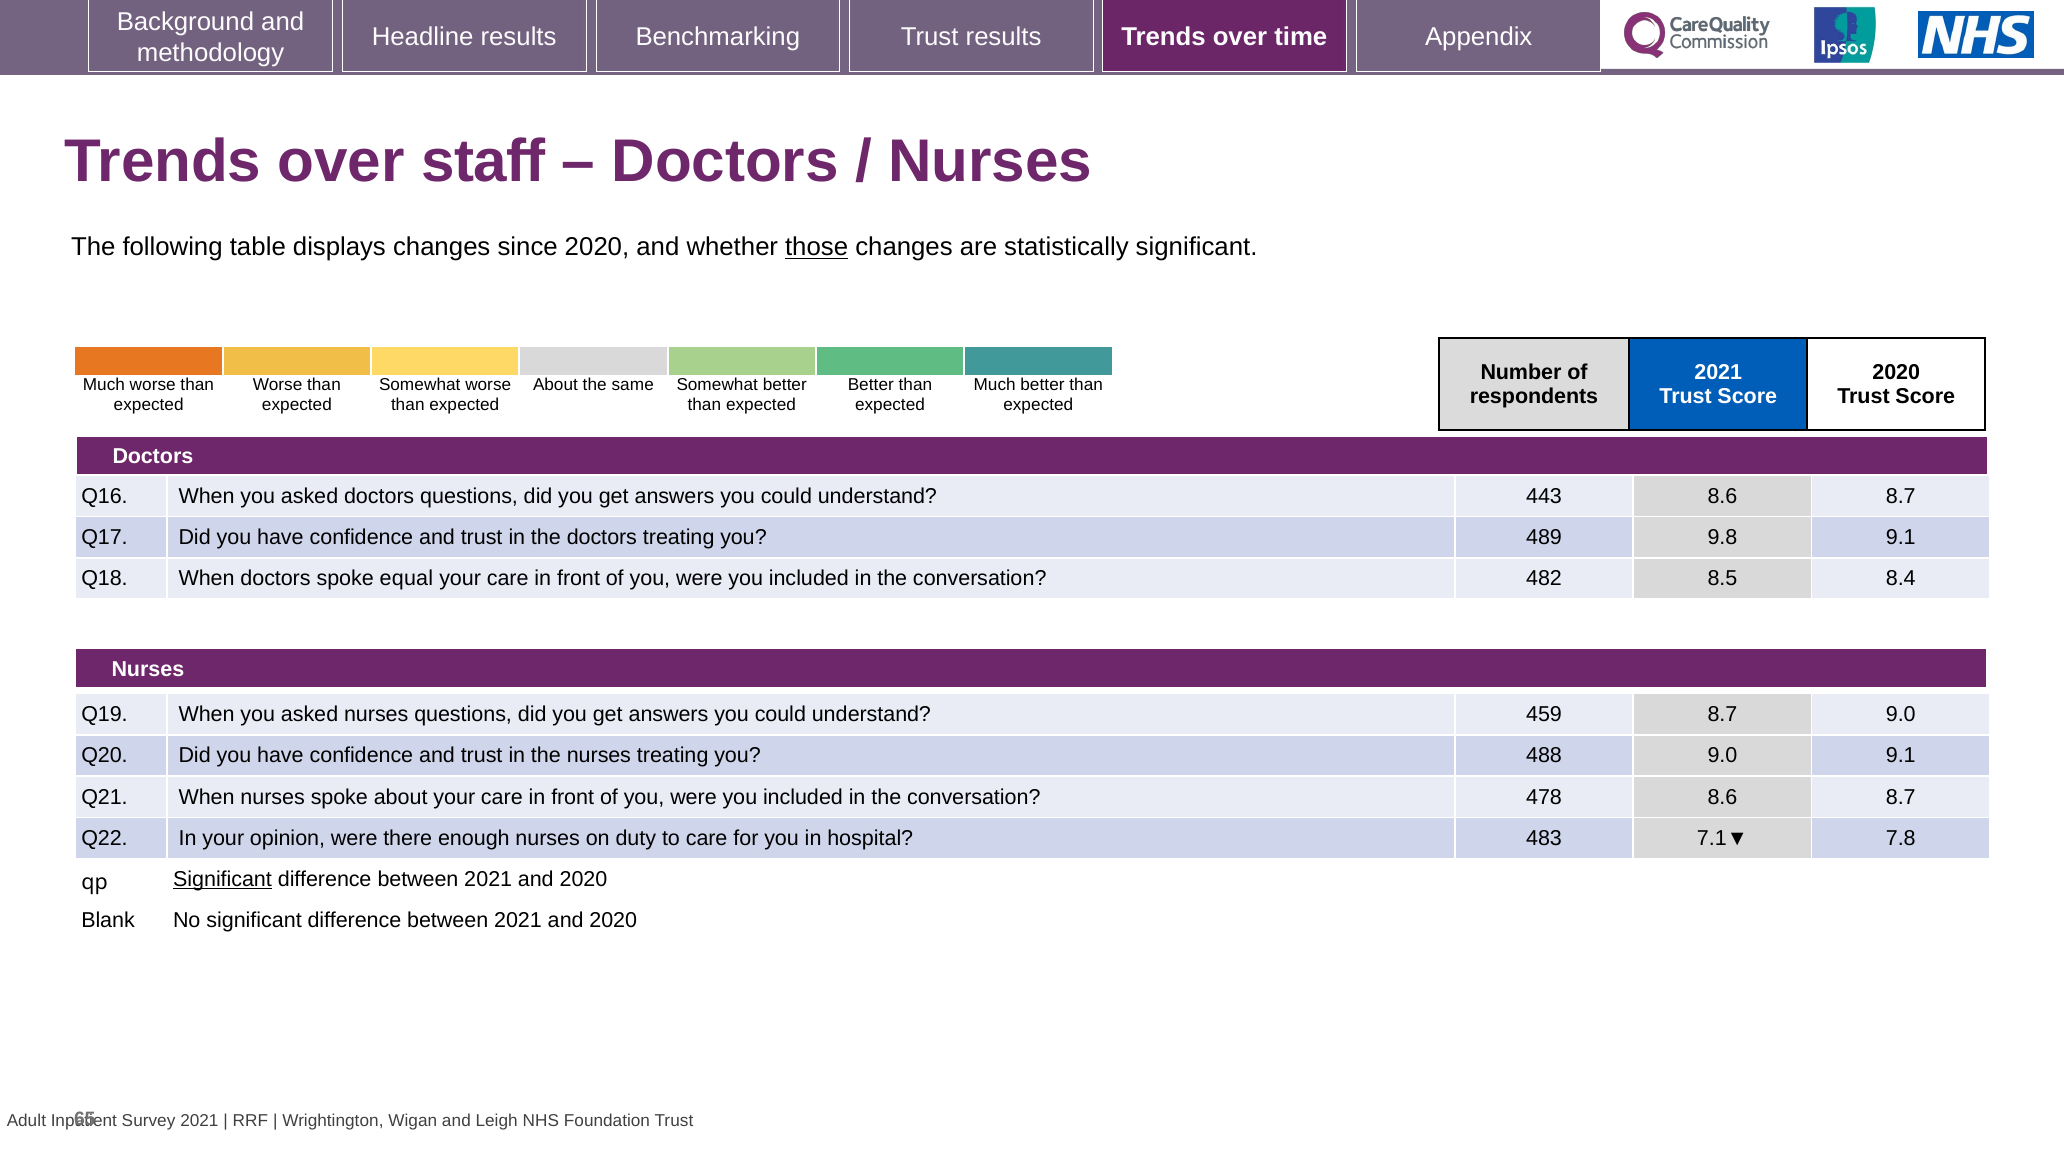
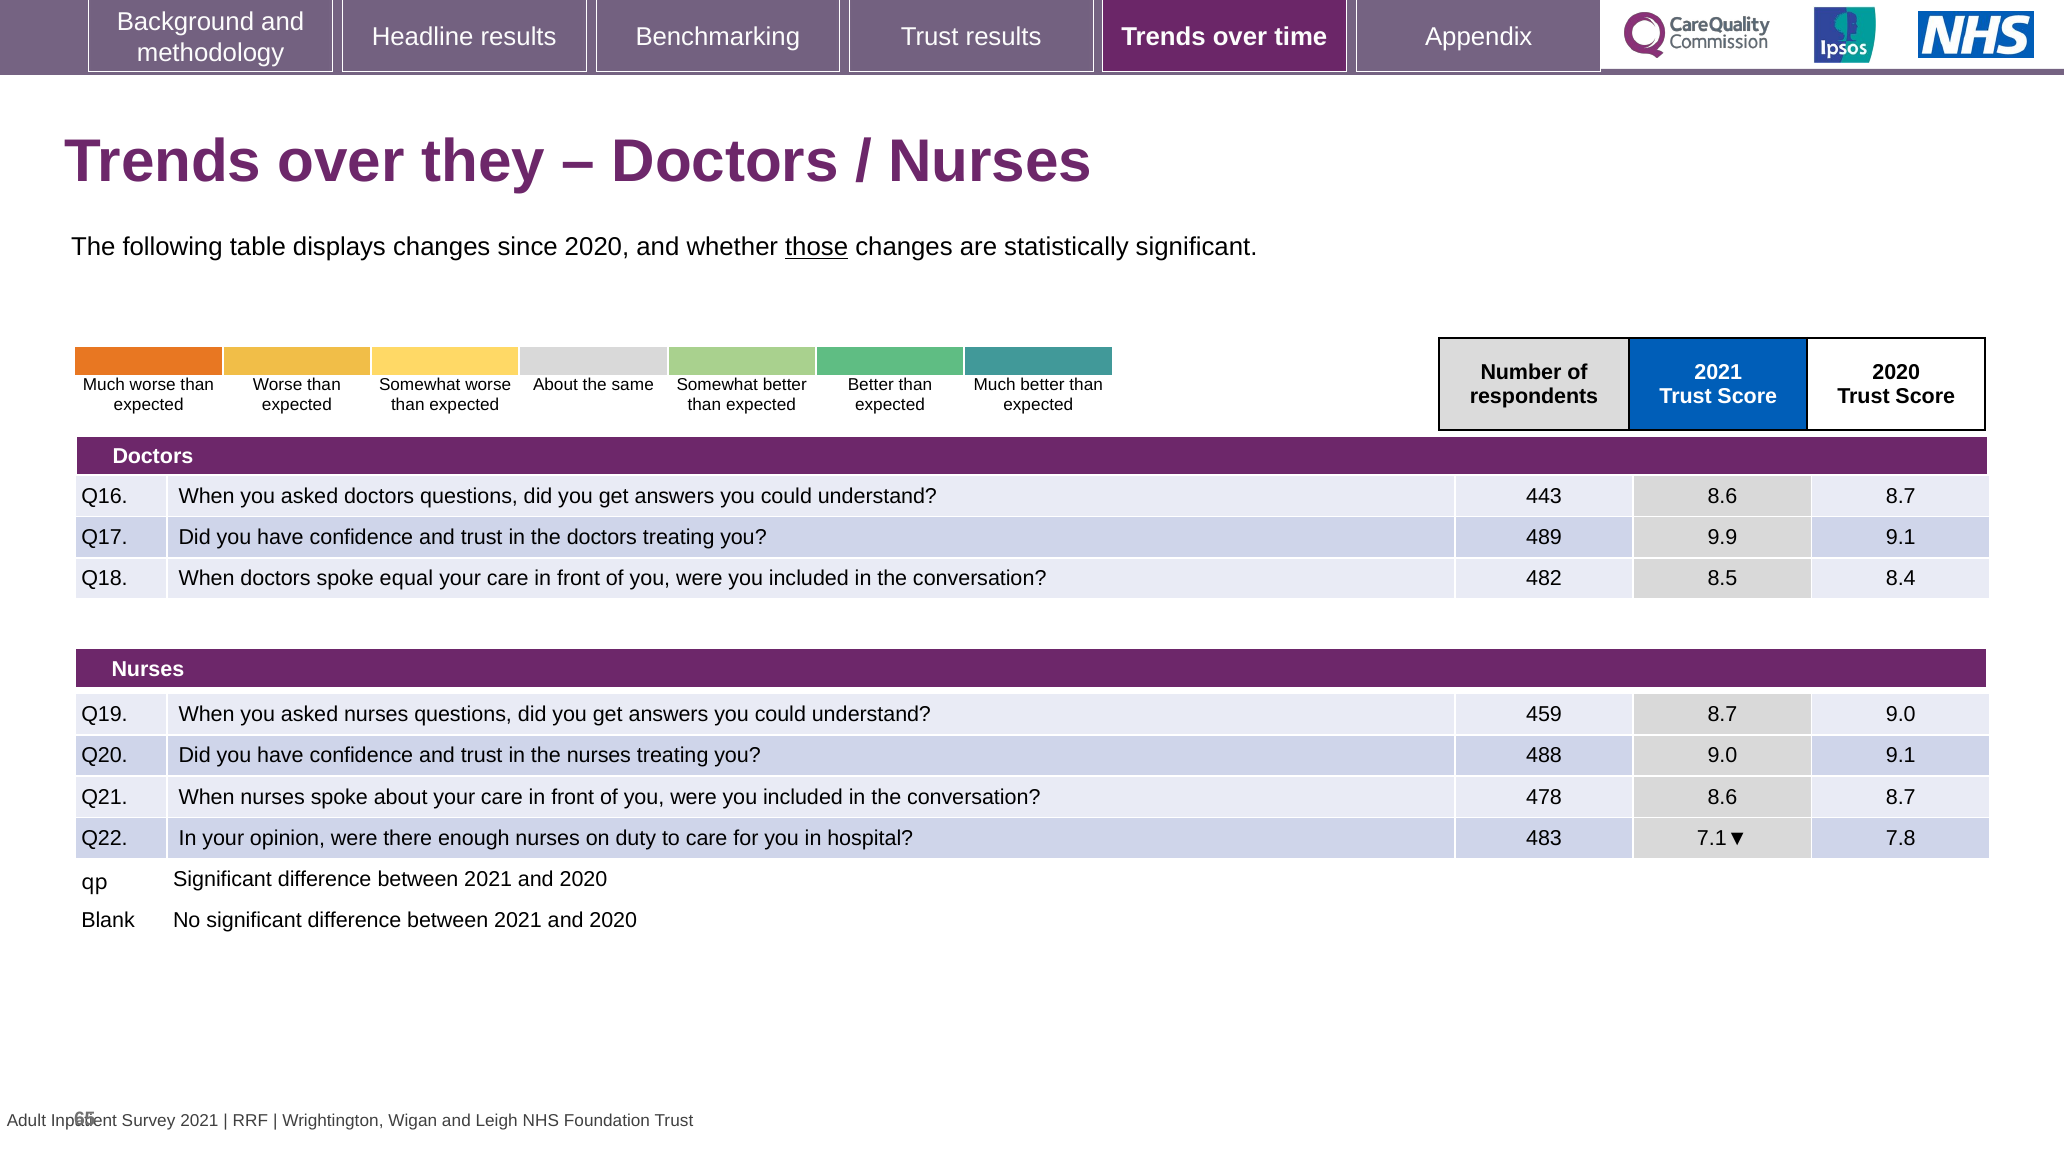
staff: staff -> they
9.8: 9.8 -> 9.9
Significant at (223, 879) underline: present -> none
